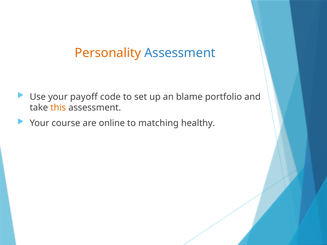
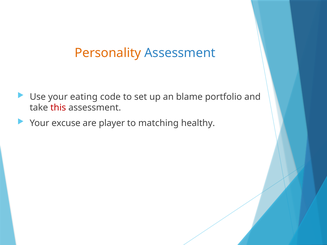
payoff: payoff -> eating
this colour: orange -> red
course: course -> excuse
online: online -> player
